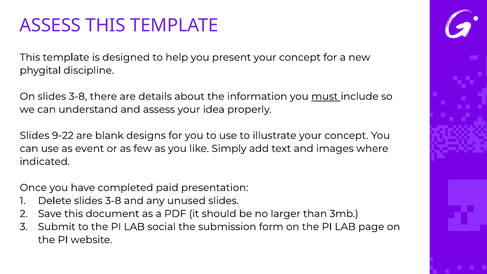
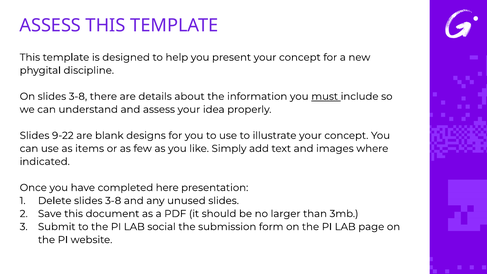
event: event -> items
paid: paid -> here
